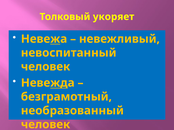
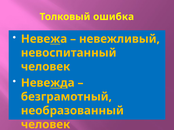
укоряет: укоряет -> ошибка
